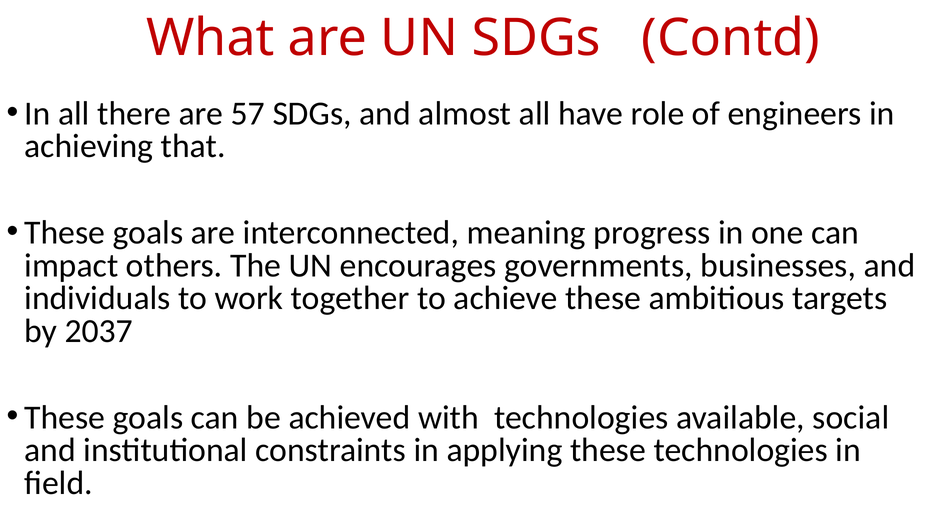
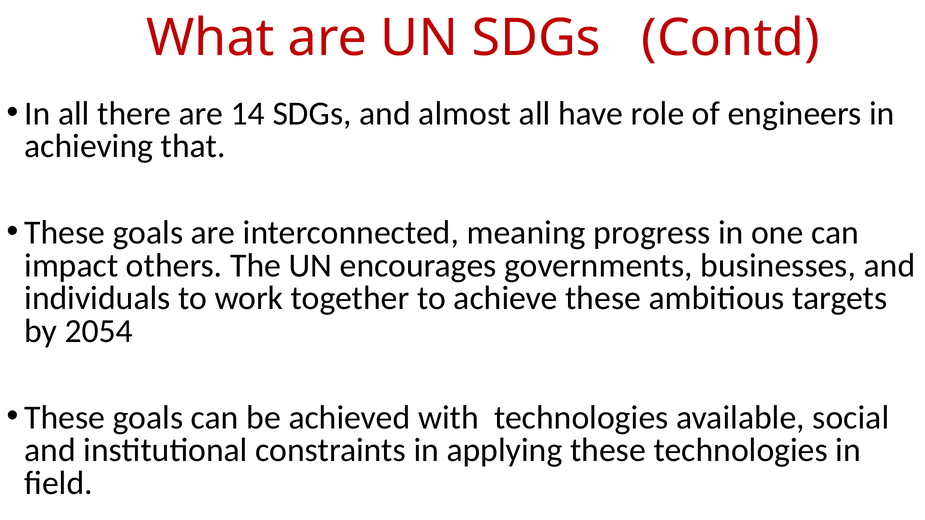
57: 57 -> 14
2037: 2037 -> 2054
